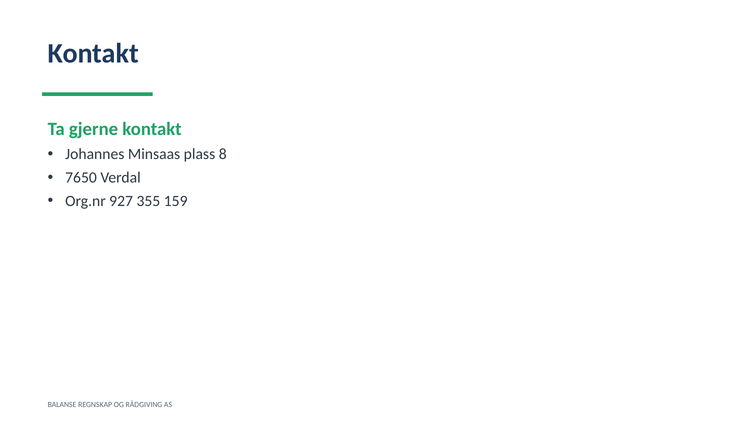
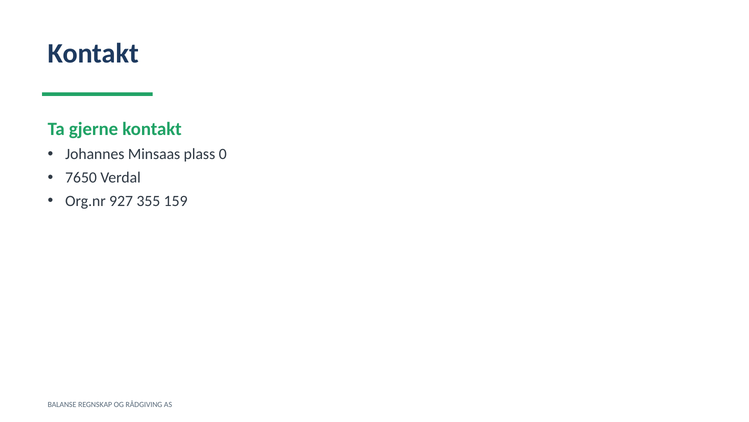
8: 8 -> 0
